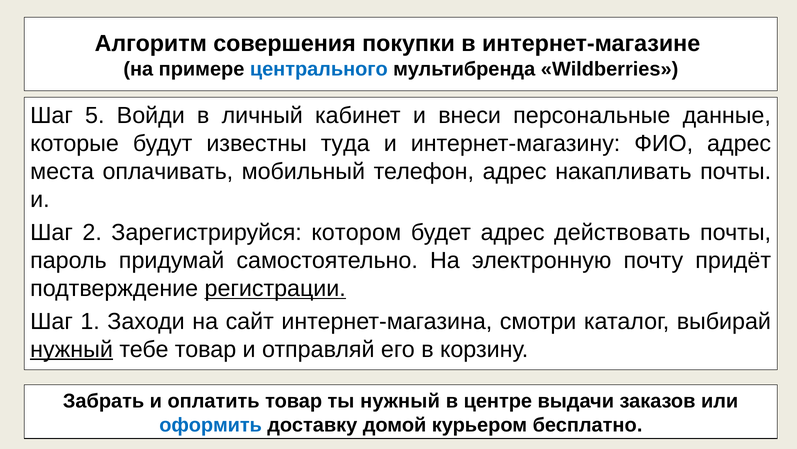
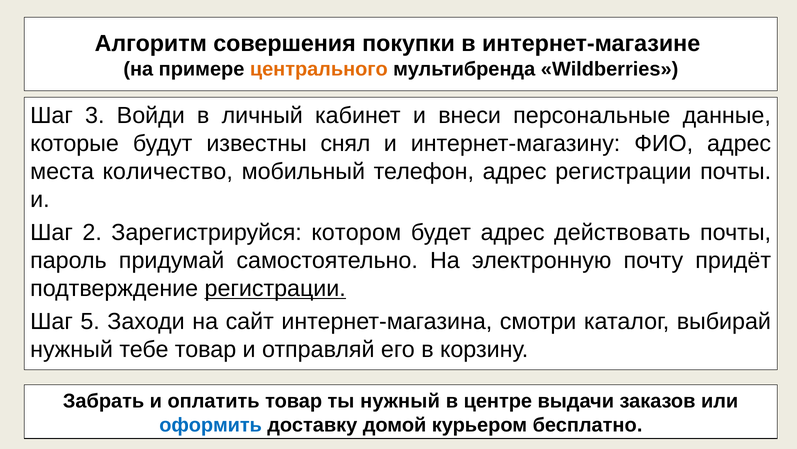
центрального colour: blue -> orange
5: 5 -> 3
туда: туда -> снял
оплачивать: оплачивать -> количество
адрес накапливать: накапливать -> регистрации
1: 1 -> 5
нужный at (72, 350) underline: present -> none
